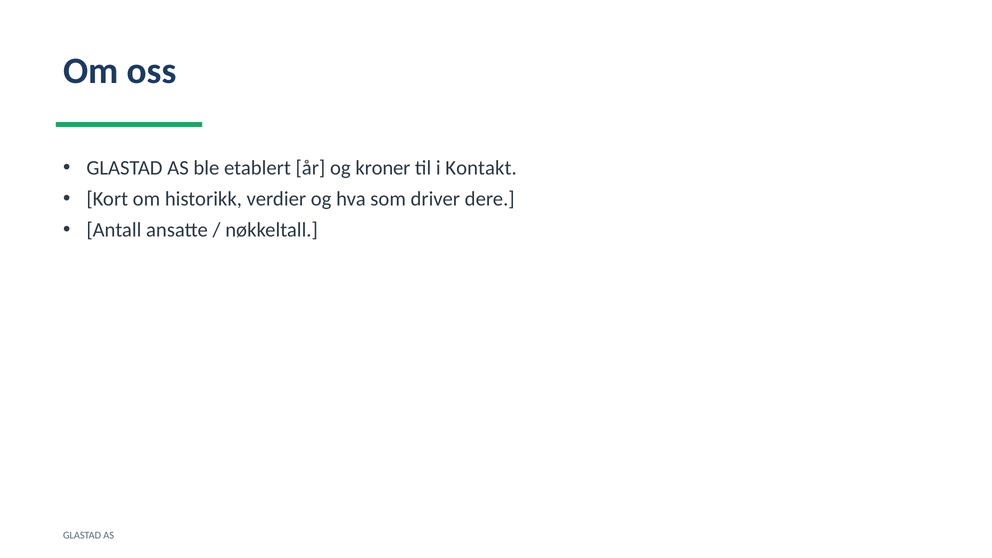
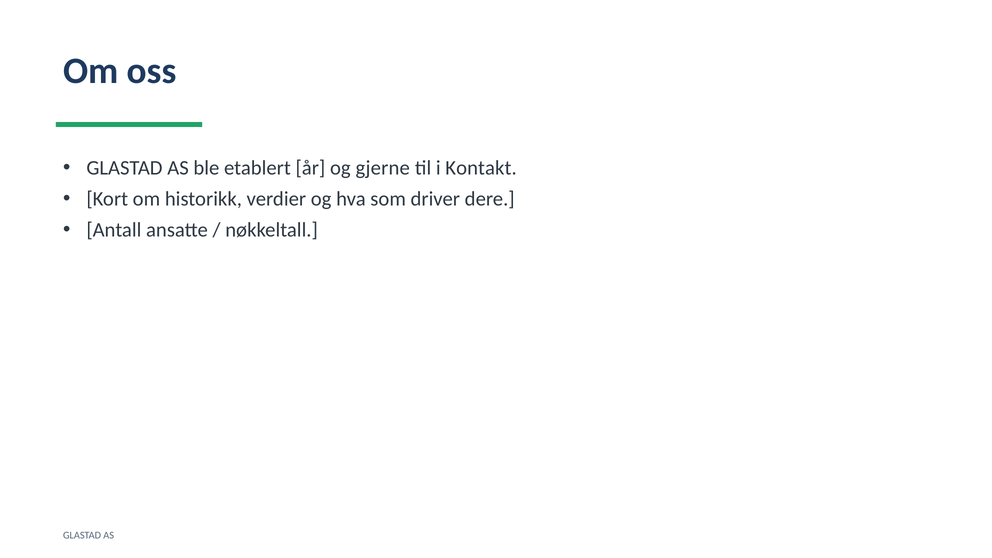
kroner: kroner -> gjerne
